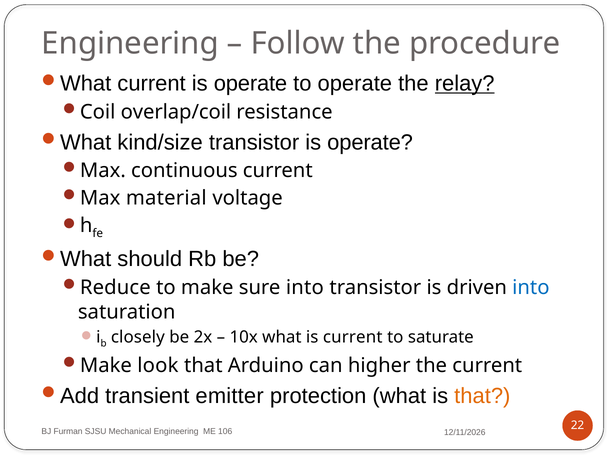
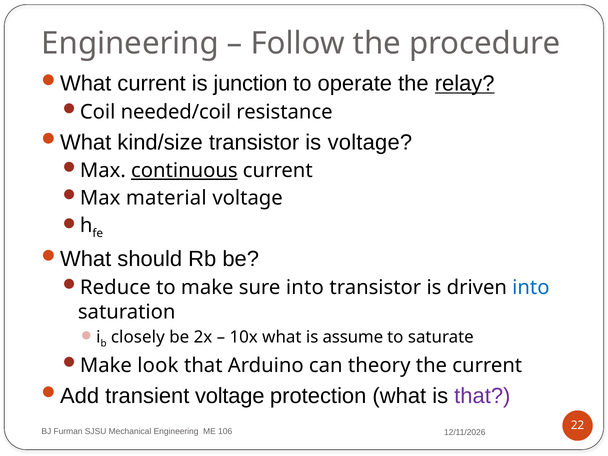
current is operate: operate -> junction
overlap/coil: overlap/coil -> needed/coil
transistor is operate: operate -> voltage
continuous underline: none -> present
is current: current -> assume
higher: higher -> theory
transient emitter: emitter -> voltage
that at (482, 396) colour: orange -> purple
